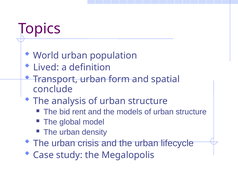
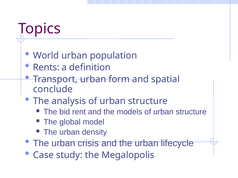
Lived: Lived -> Rents
